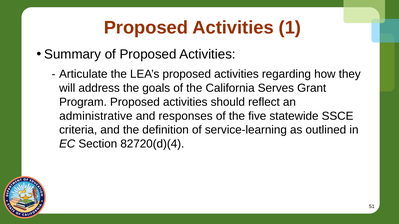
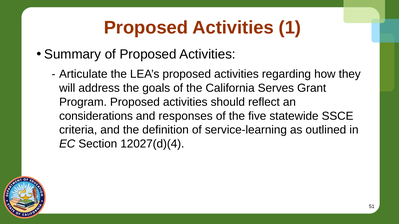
administrative: administrative -> considerations
82720(d)(4: 82720(d)(4 -> 12027(d)(4
